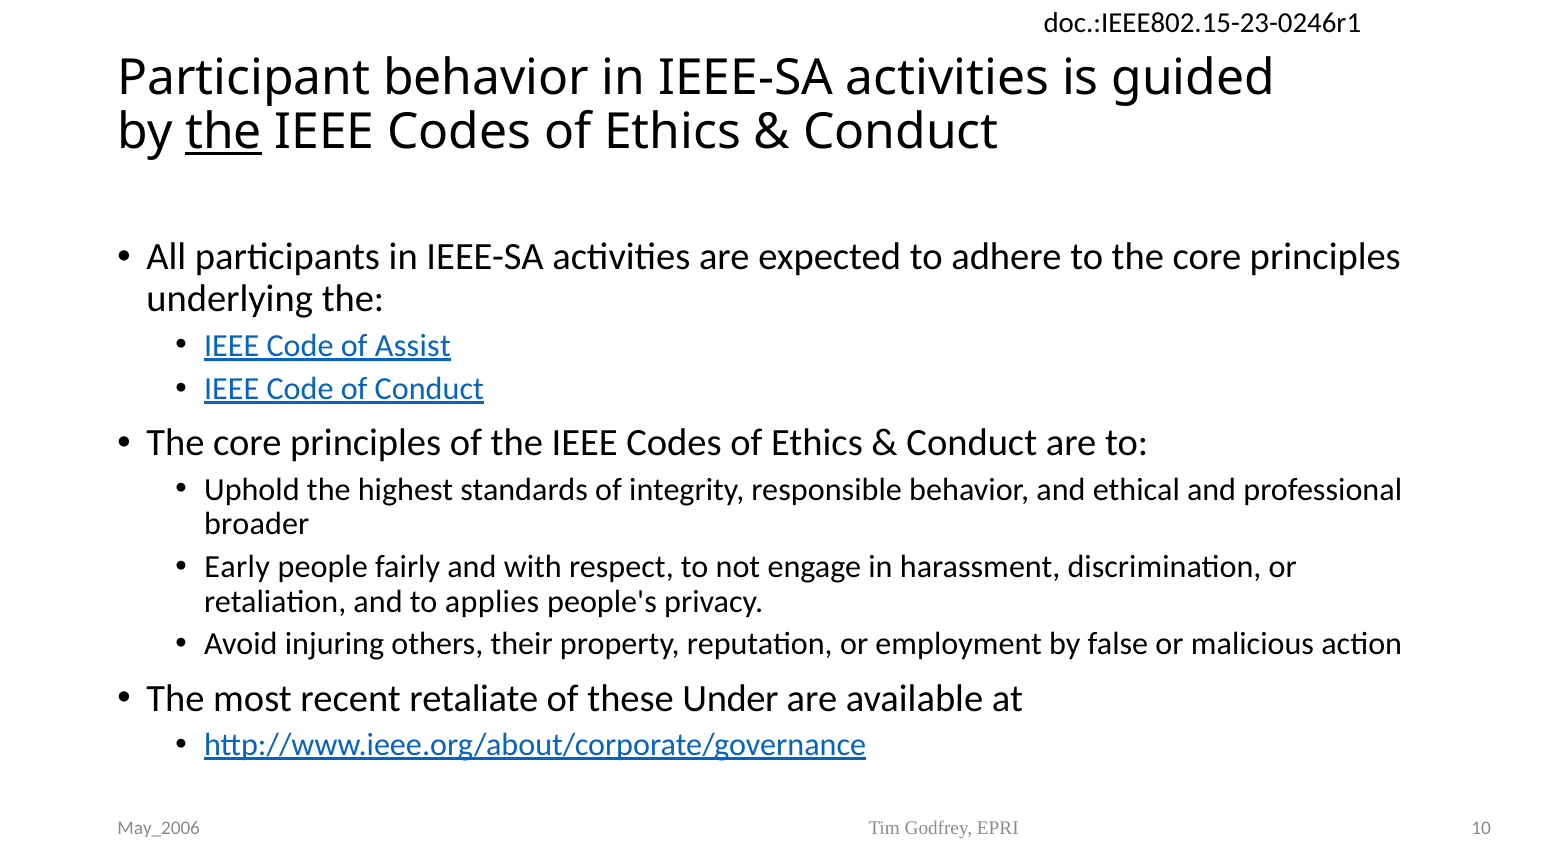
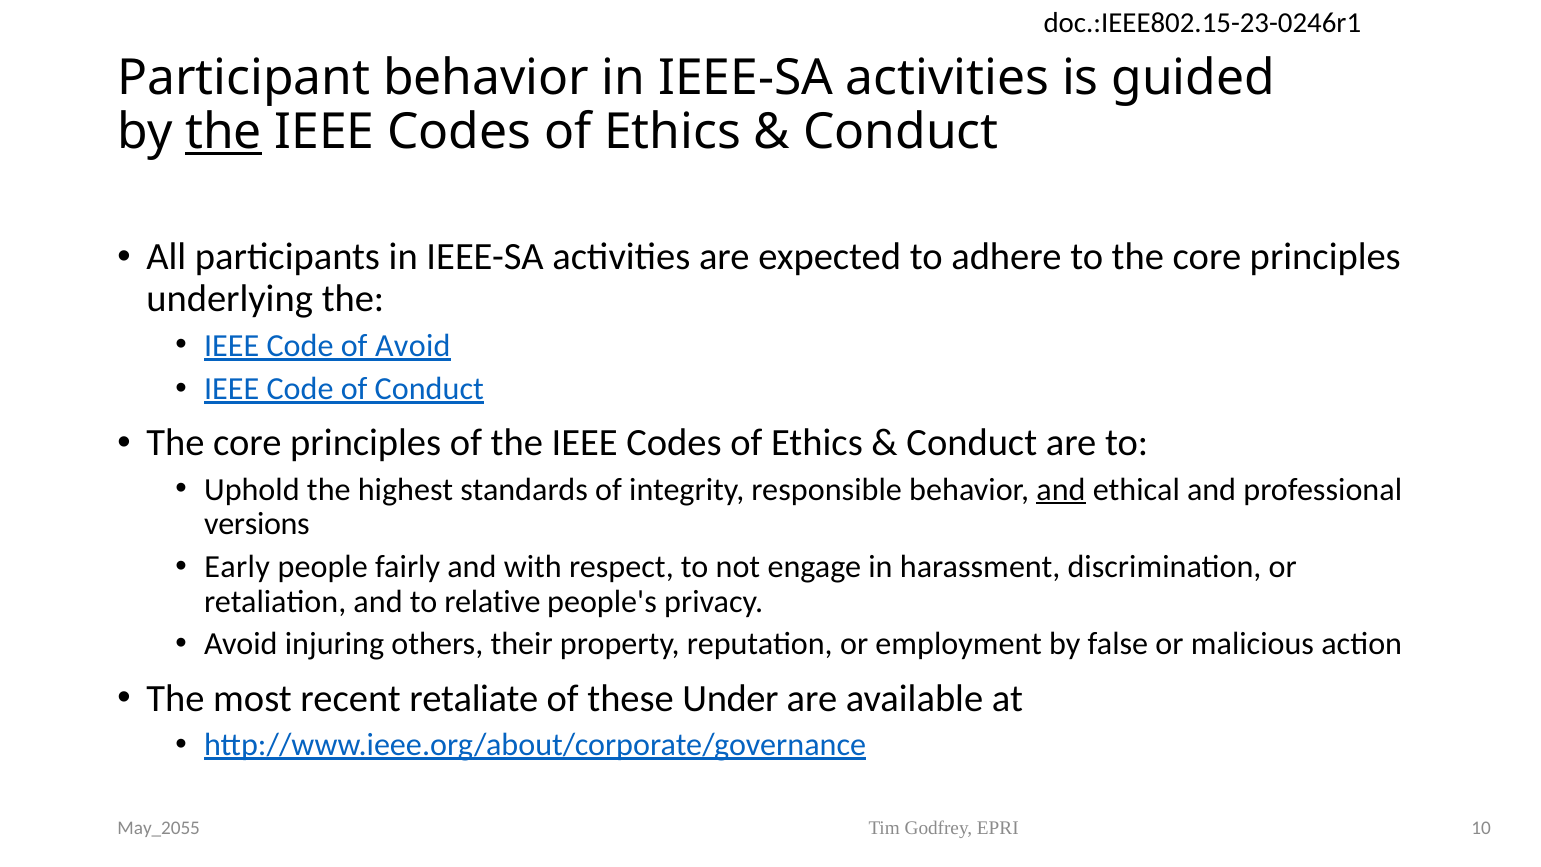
of Assist: Assist -> Avoid
and at (1061, 489) underline: none -> present
broader: broader -> versions
applies: applies -> relative
May_2006: May_2006 -> May_2055
